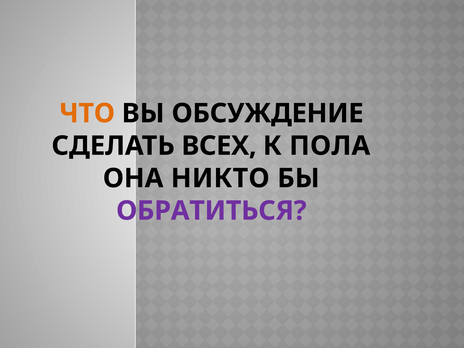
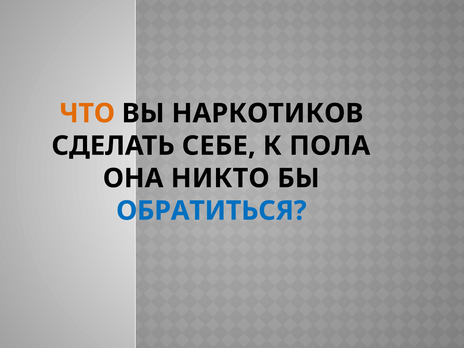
ОБСУЖДЕНИЕ: ОБСУЖДЕНИЕ -> НАРКОТИКОВ
ВСЕХ: ВСЕХ -> СЕБЕ
ОБРАТИТЬСЯ colour: purple -> blue
